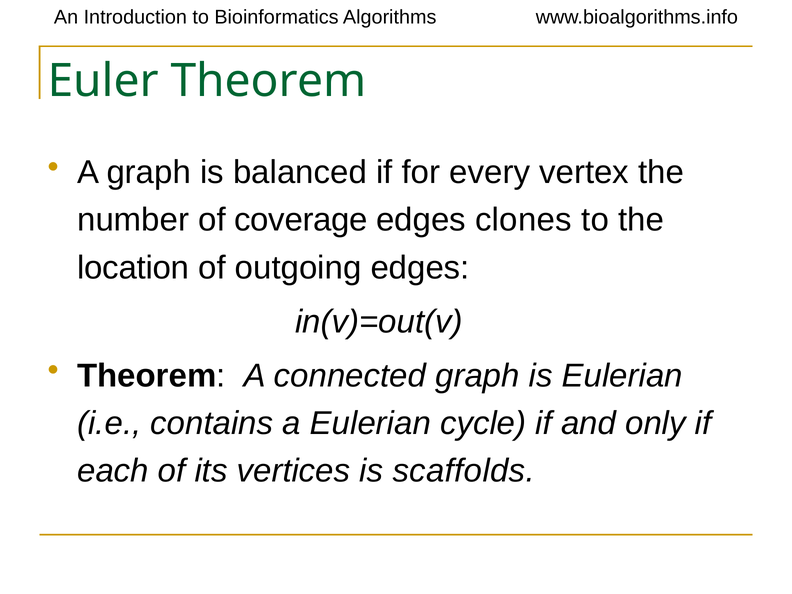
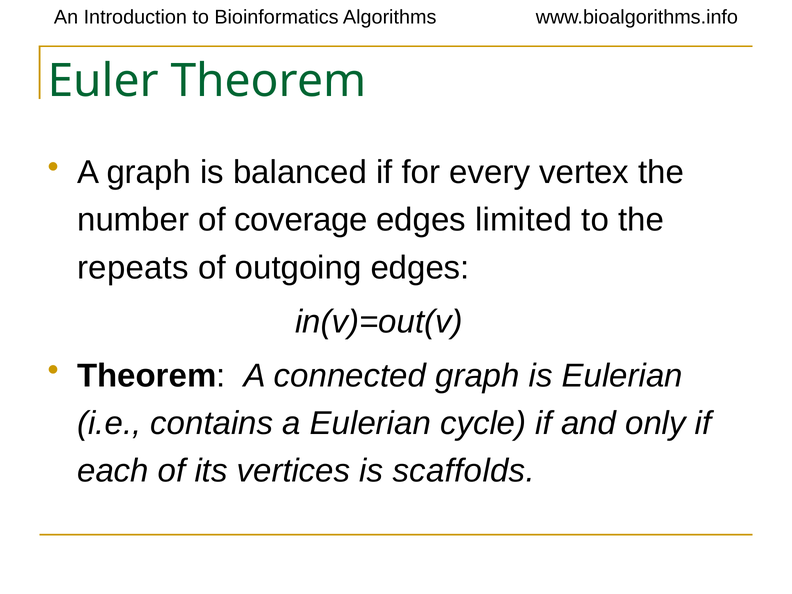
clones: clones -> limited
location: location -> repeats
